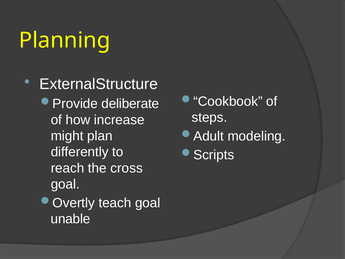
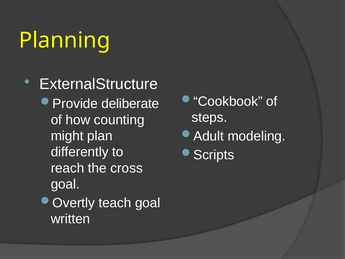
increase: increase -> counting
unable: unable -> written
